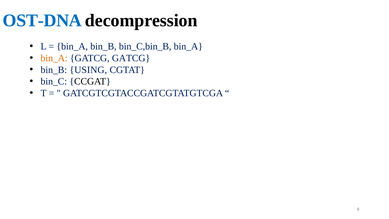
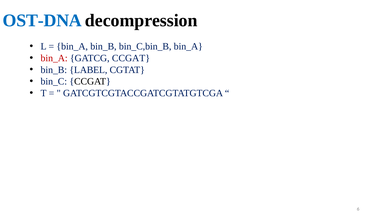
bin_A at (54, 58) colour: orange -> red
GATCG GATCG: GATCG -> CCGAT
USING: USING -> LABEL
